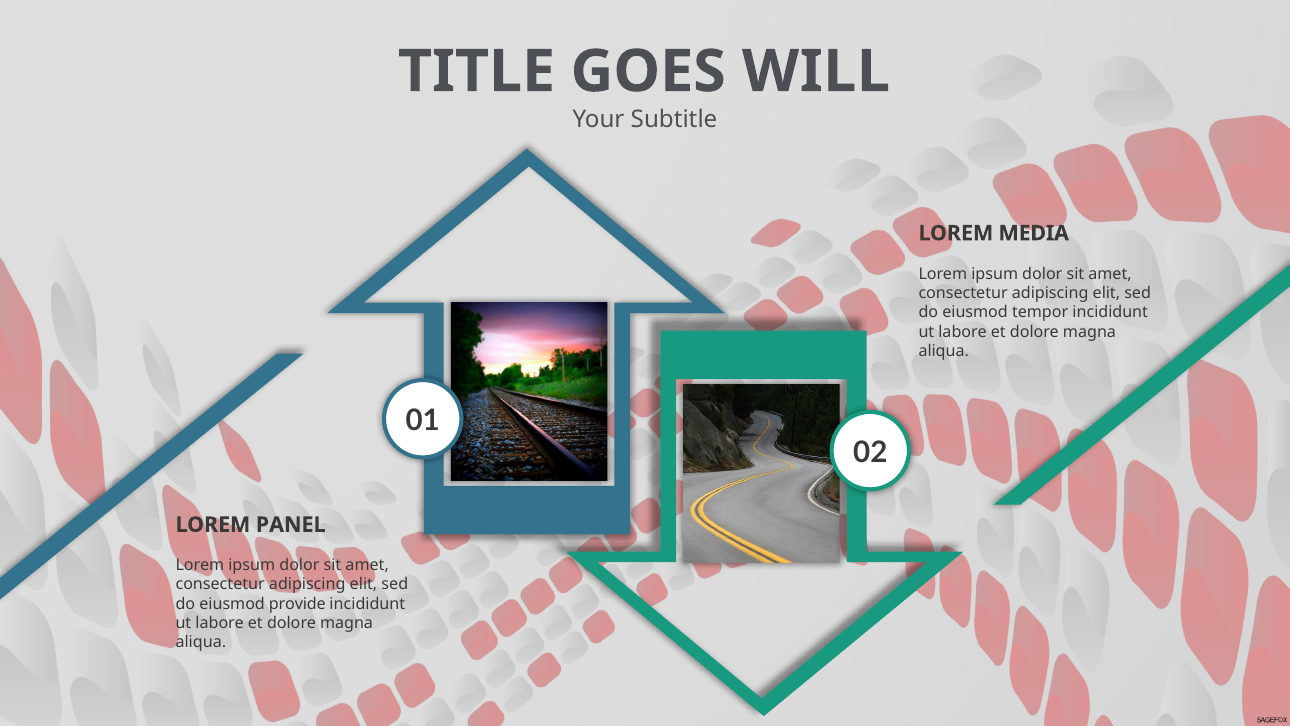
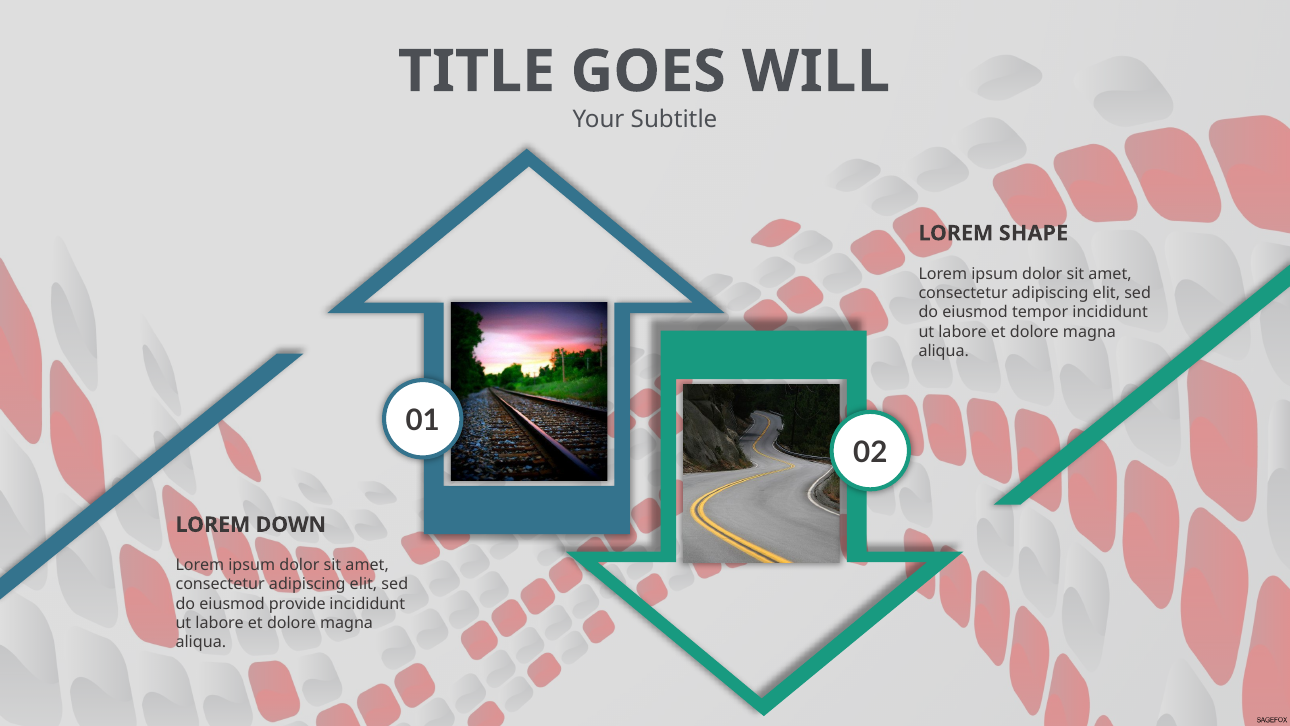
MEDIA: MEDIA -> SHAPE
PANEL: PANEL -> DOWN
